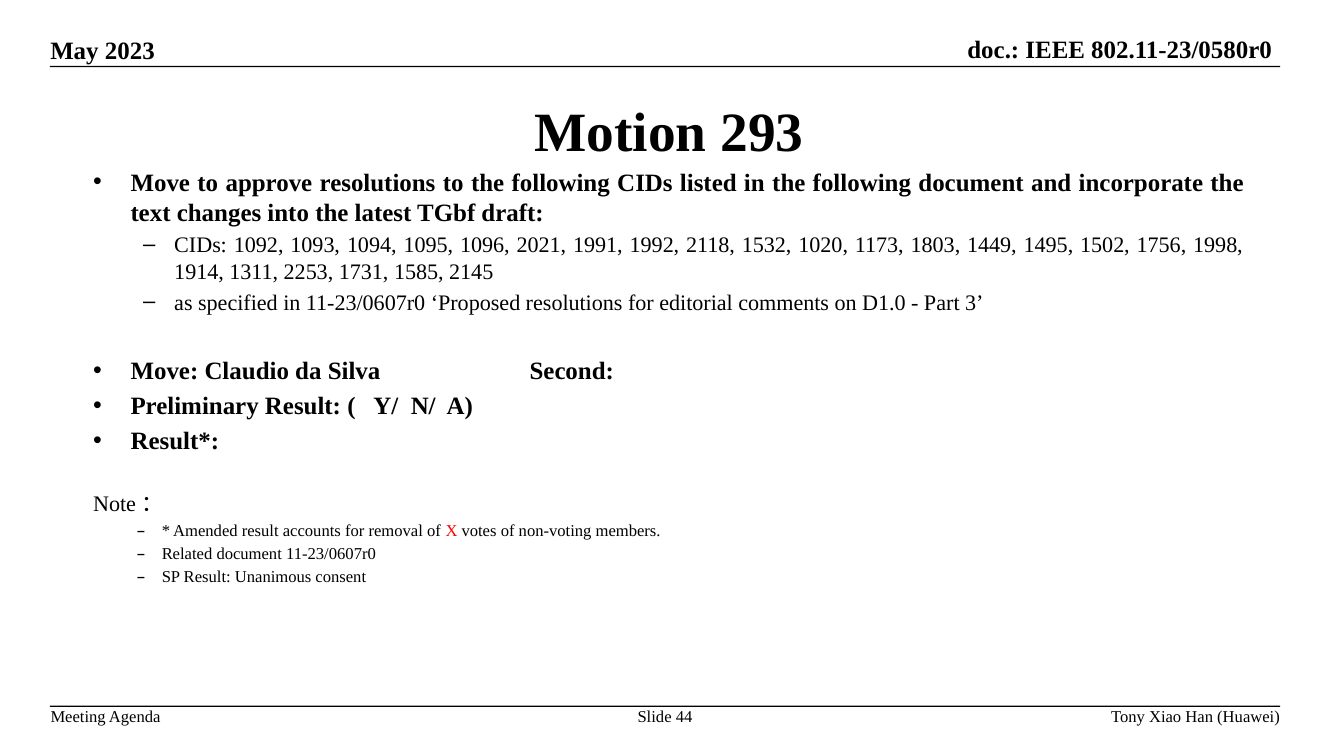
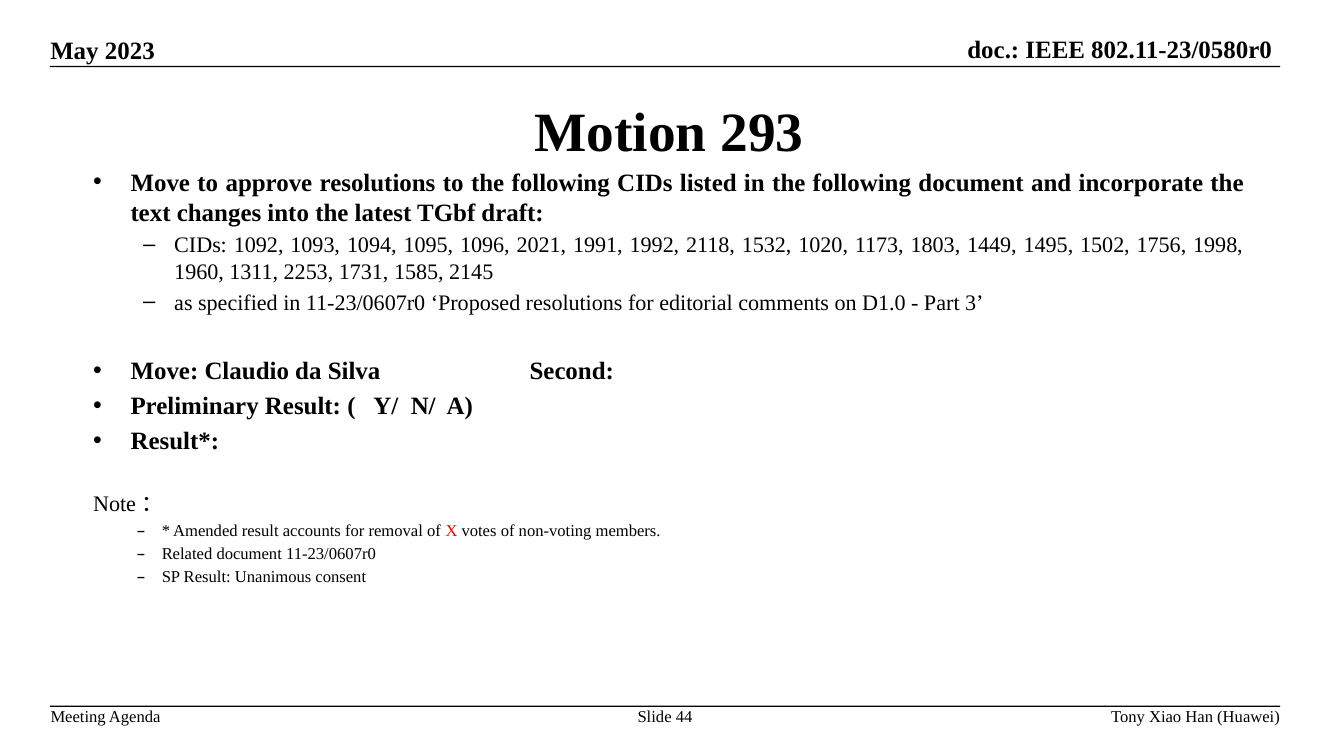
1914: 1914 -> 1960
